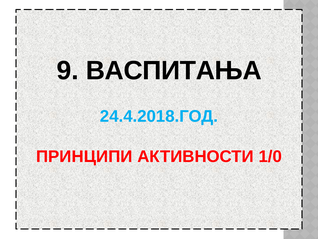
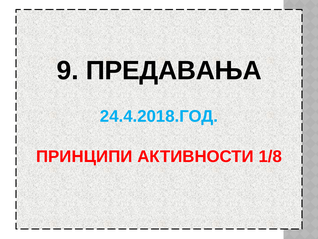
ВАСПИТАЊА: ВАСПИТАЊА -> ПРЕДАВАЊА
1/0: 1/0 -> 1/8
